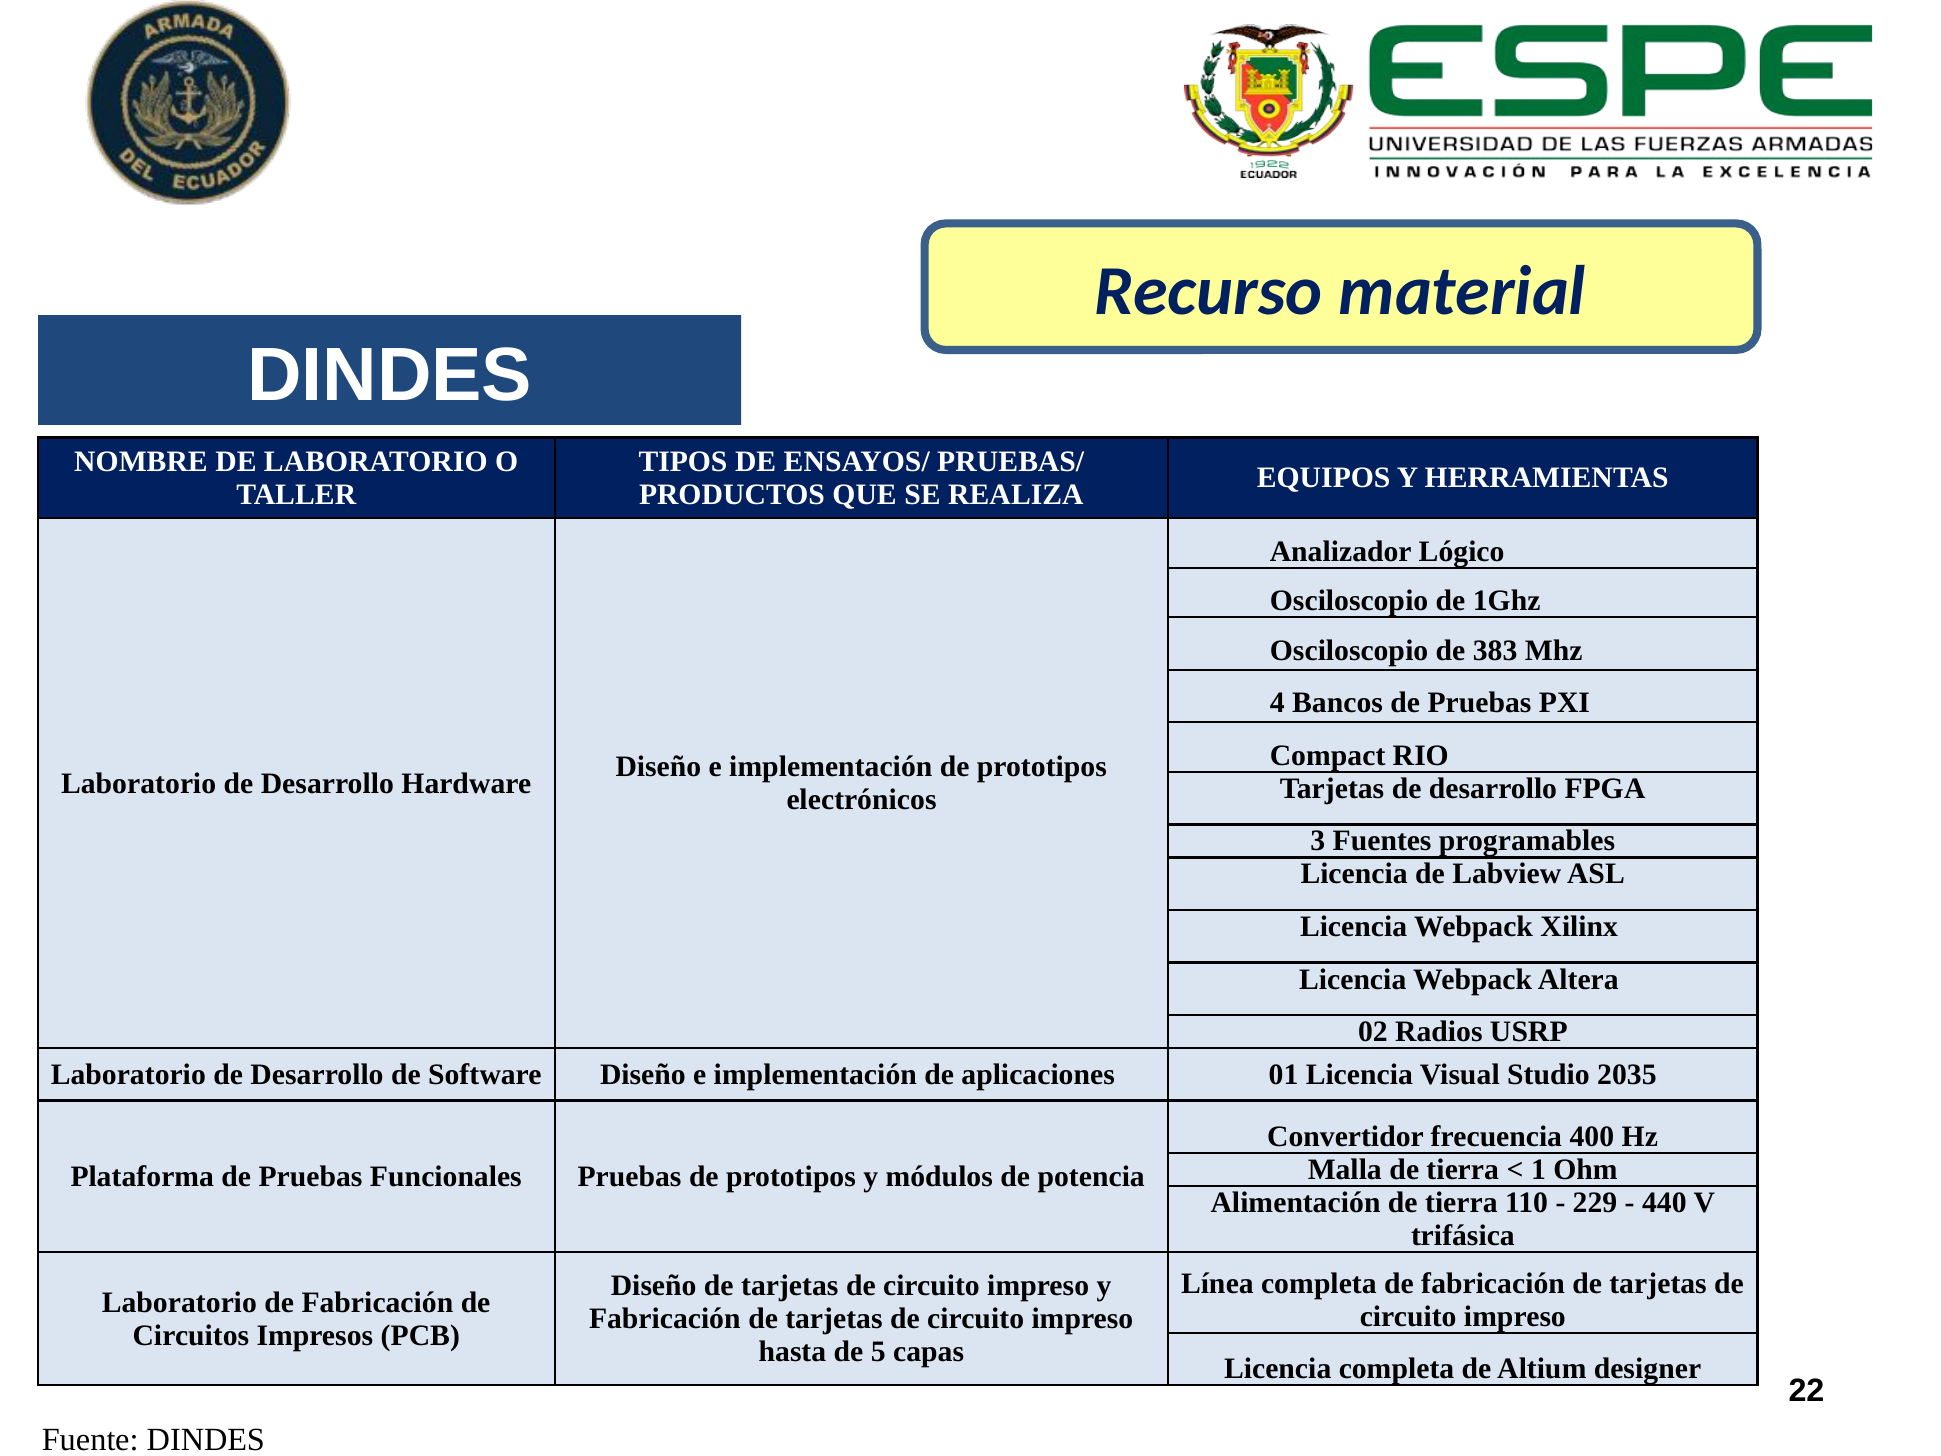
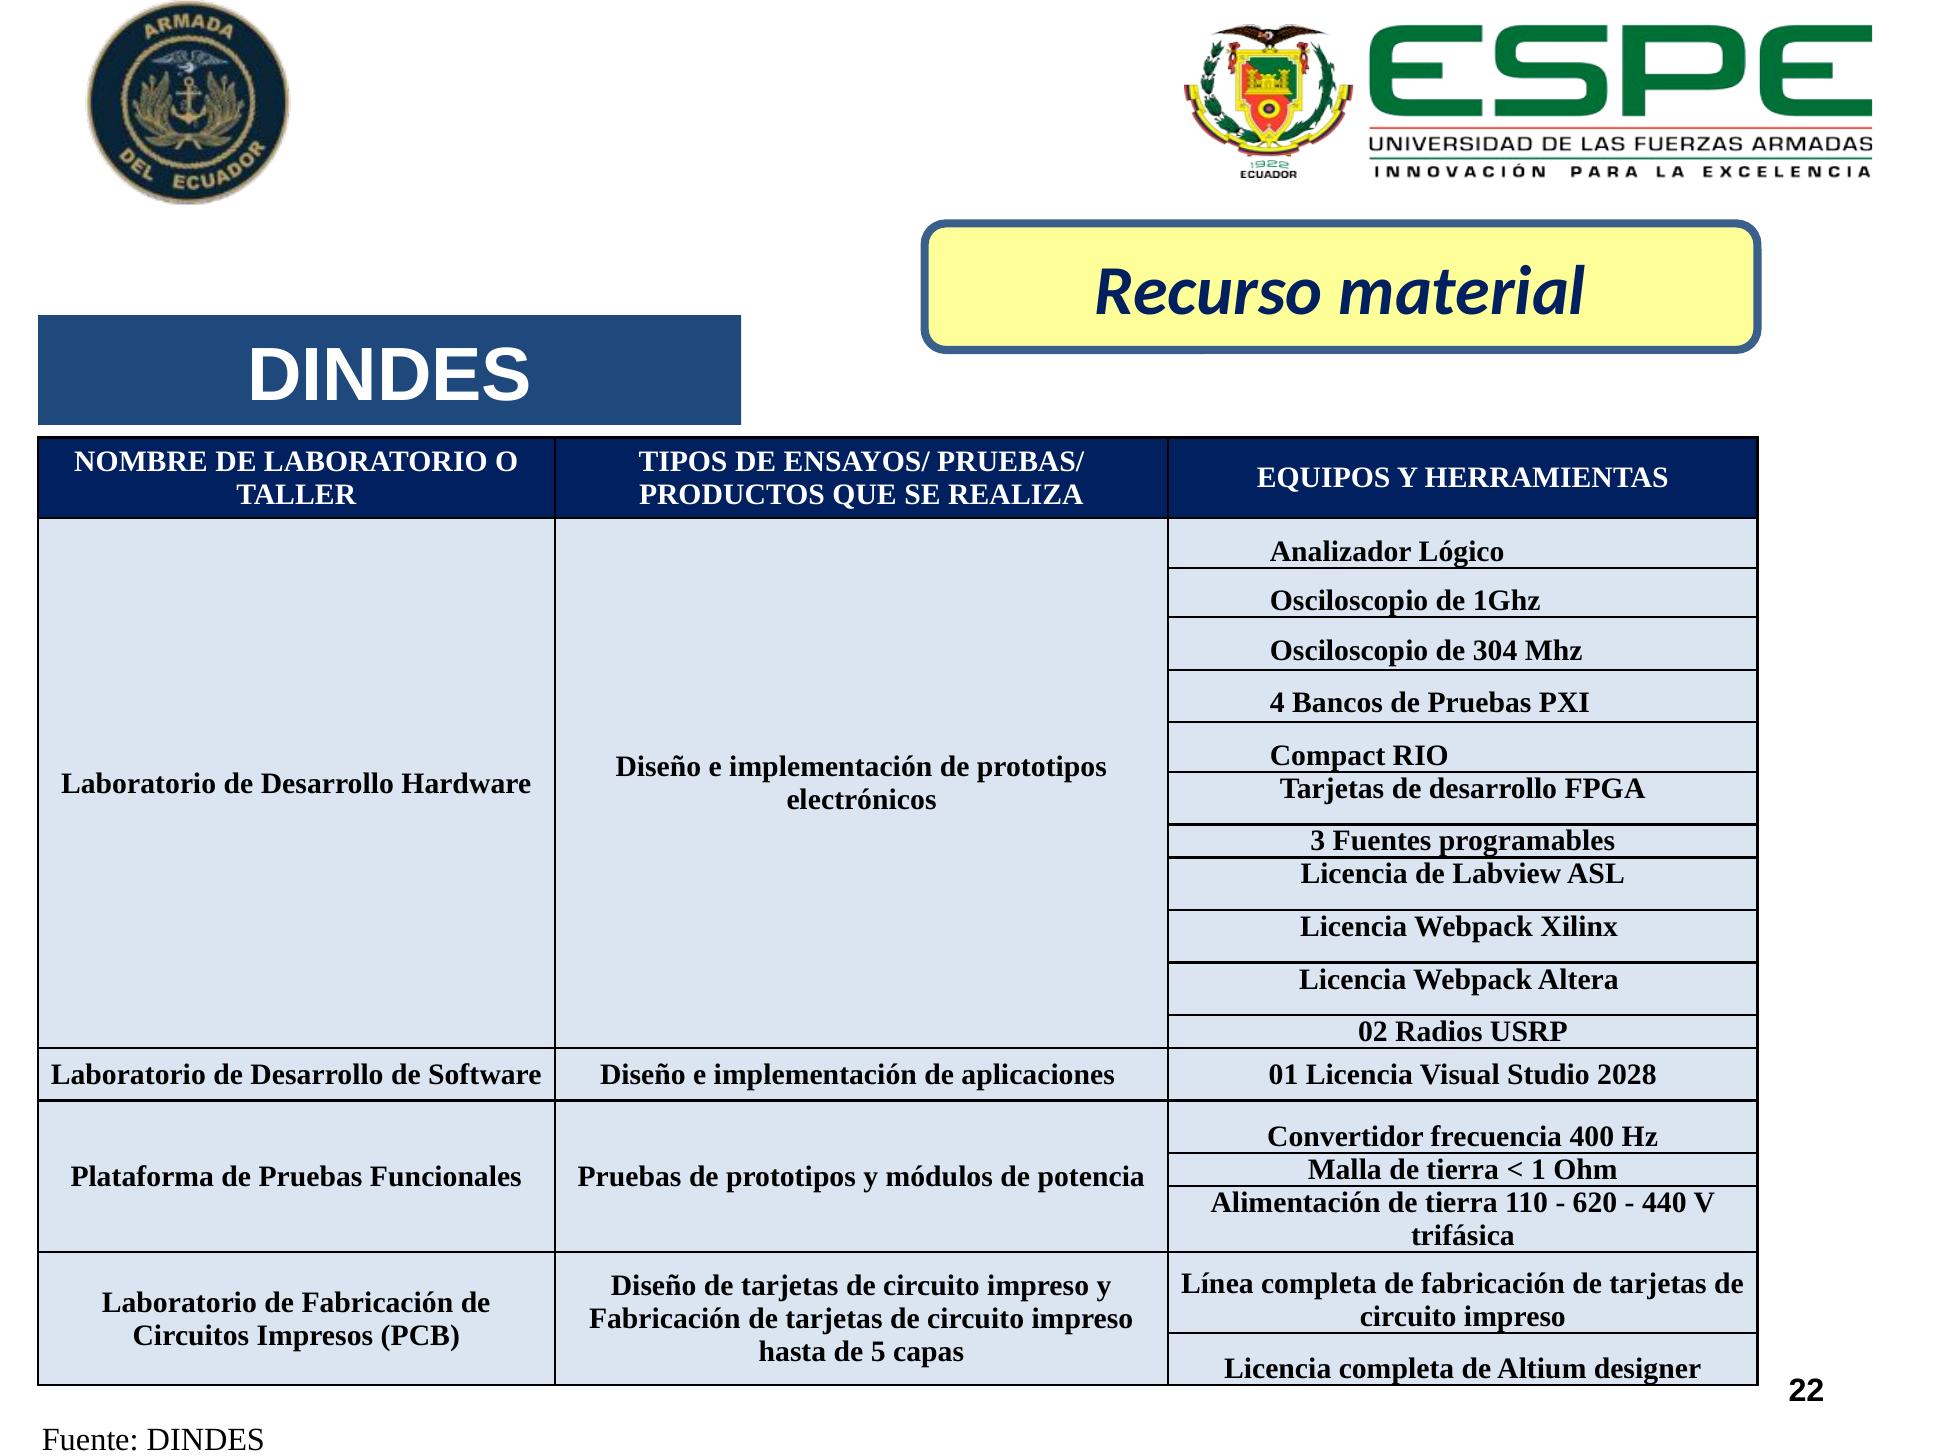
383: 383 -> 304
2035: 2035 -> 2028
229: 229 -> 620
